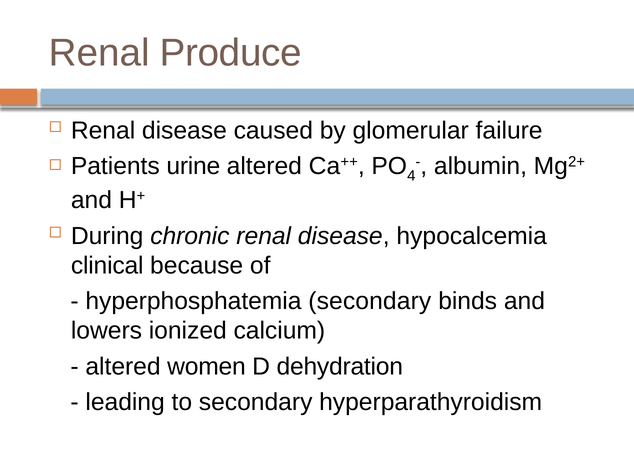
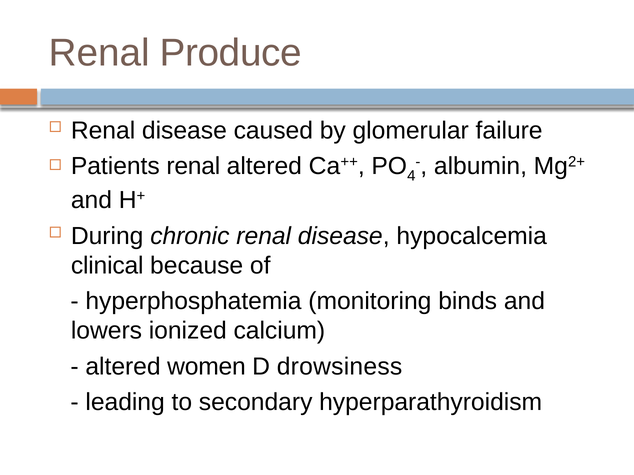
Patients urine: urine -> renal
hyperphosphatemia secondary: secondary -> monitoring
dehydration: dehydration -> drowsiness
